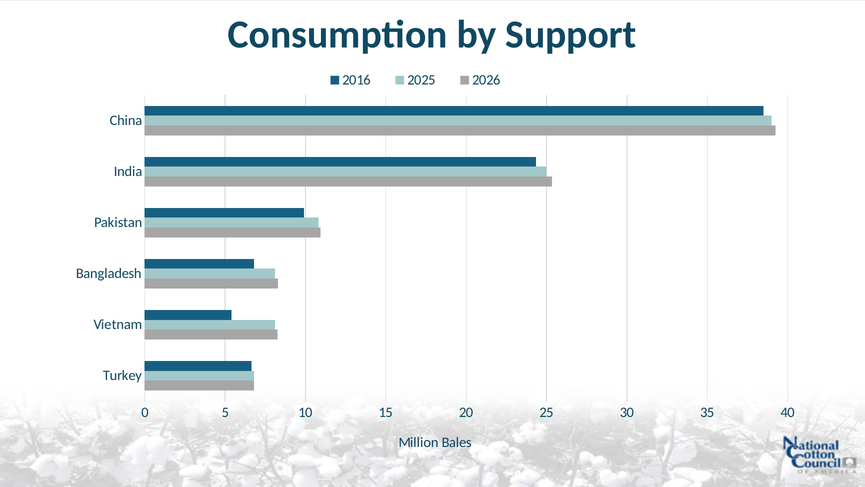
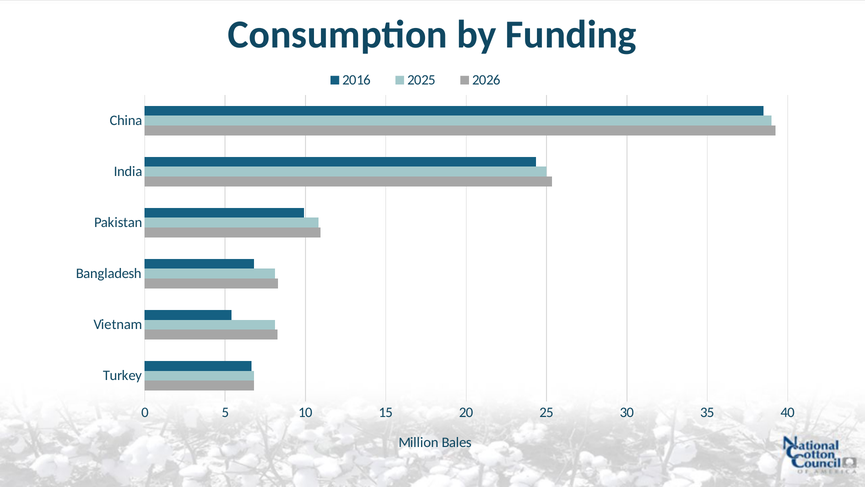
Support: Support -> Funding
